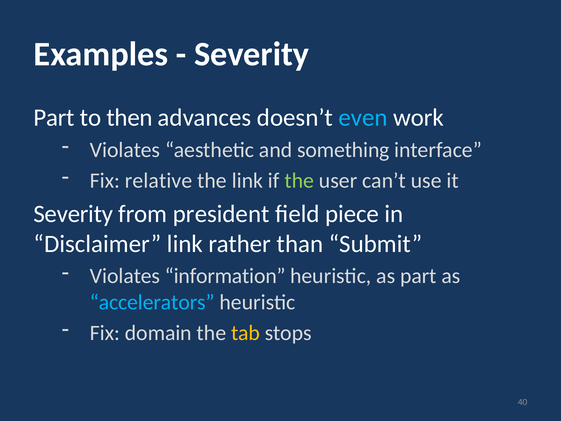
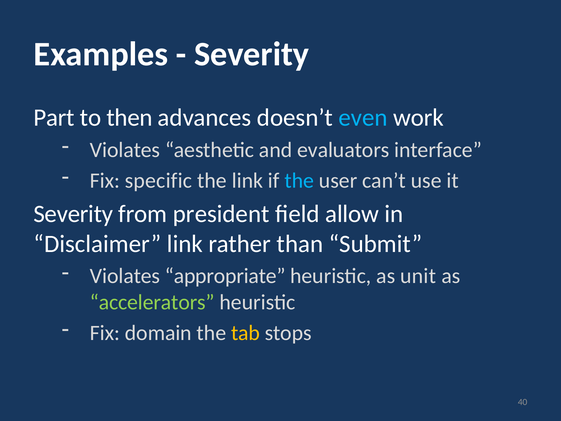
something: something -> evaluators
relative: relative -> specific
the at (299, 180) colour: light green -> light blue
piece: piece -> allow
information: information -> appropriate
as part: part -> unit
accelerators colour: light blue -> light green
